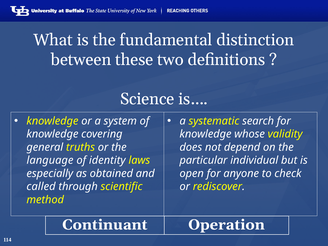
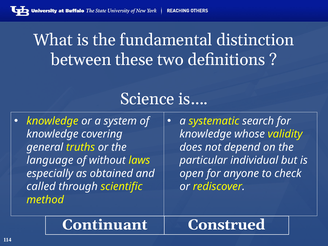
identity: identity -> without
Operation: Operation -> Construed
